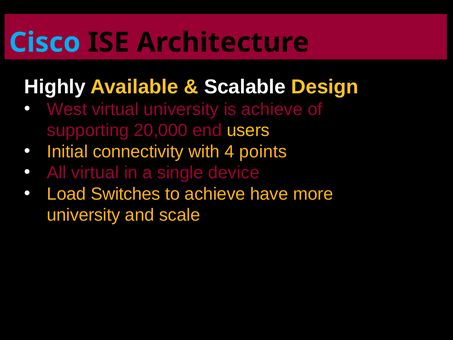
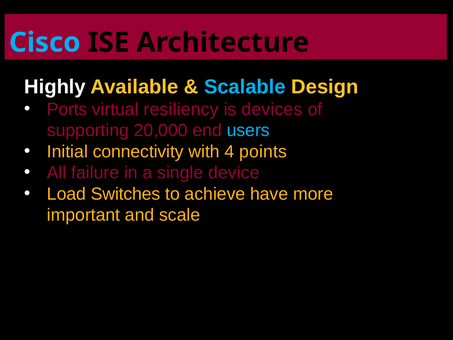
Scalable colour: white -> light blue
West: West -> Ports
virtual university: university -> resiliency
is achieve: achieve -> devices
users colour: yellow -> light blue
All virtual: virtual -> failure
university at (84, 215): university -> important
